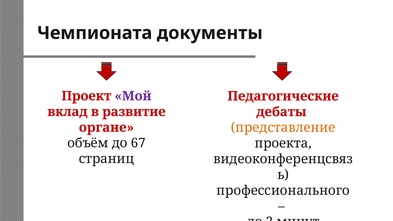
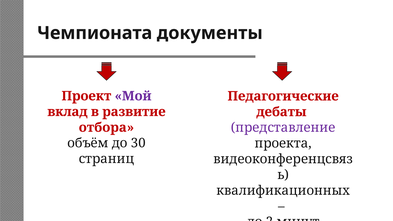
органе: органе -> отбора
представление colour: orange -> purple
67: 67 -> 30
профессионального: профессионального -> квалификационных
